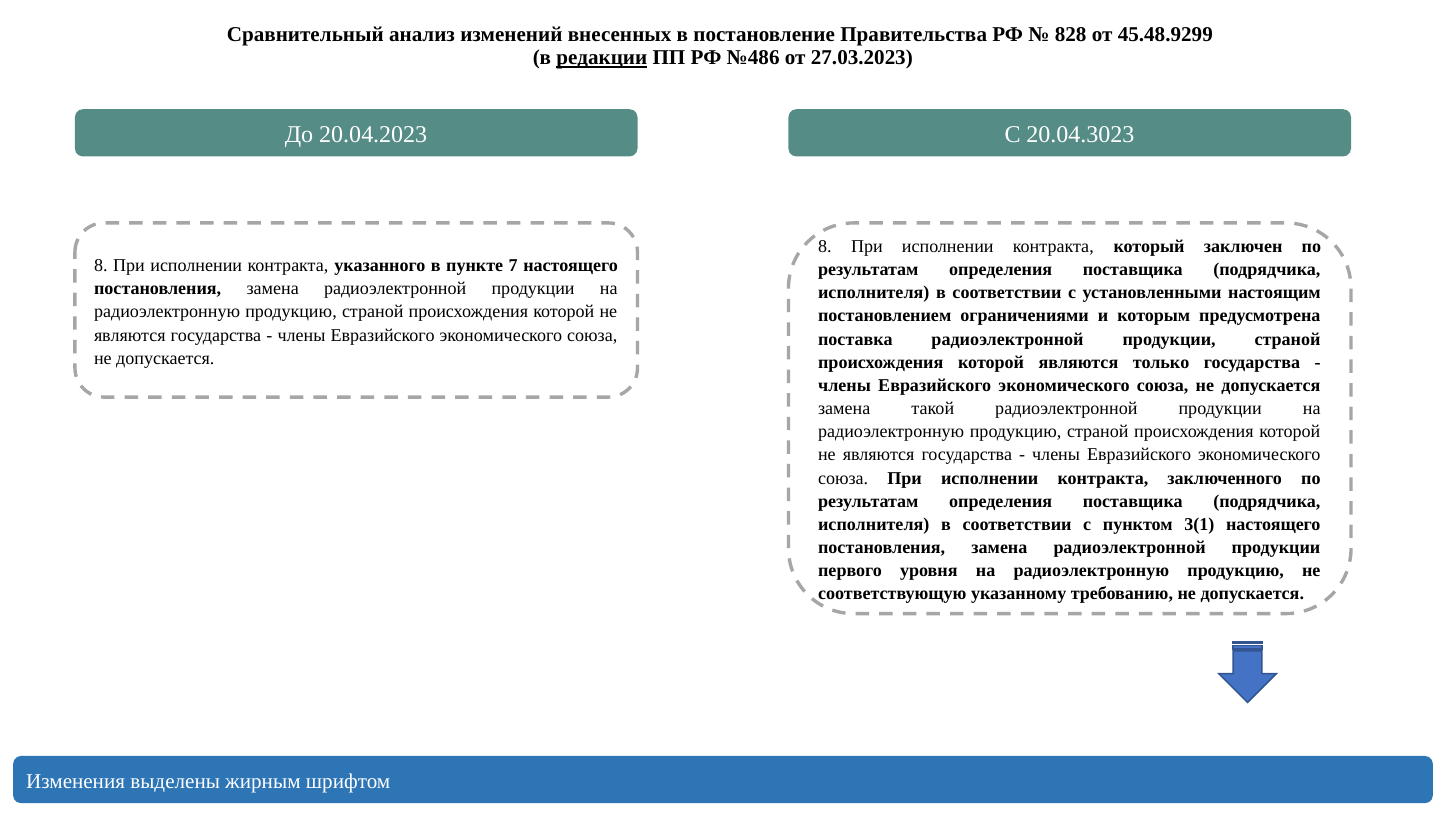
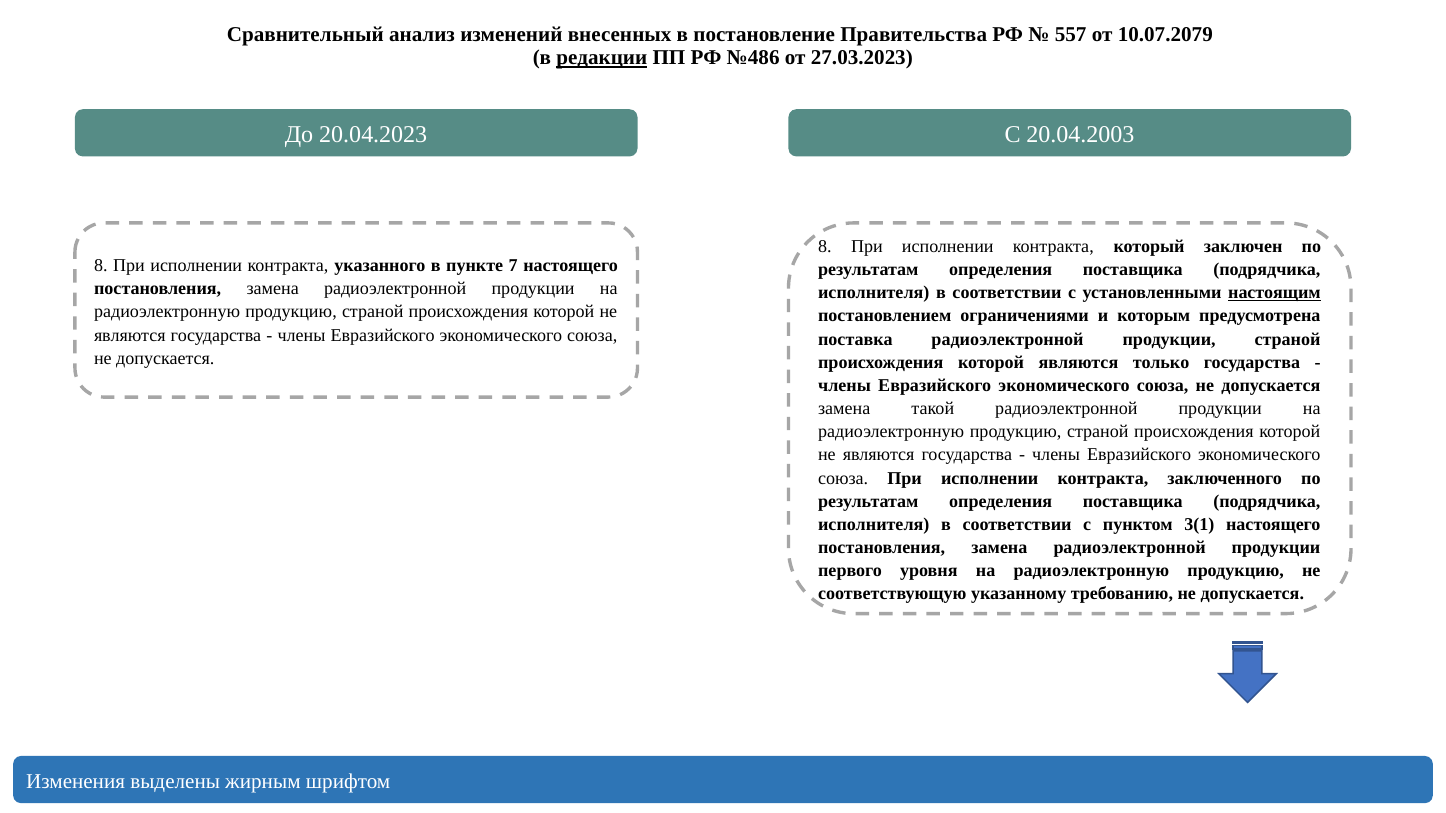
828: 828 -> 557
45.48.9299: 45.48.9299 -> 10.07.2079
20.04.3023: 20.04.3023 -> 20.04.2003
настоящим underline: none -> present
